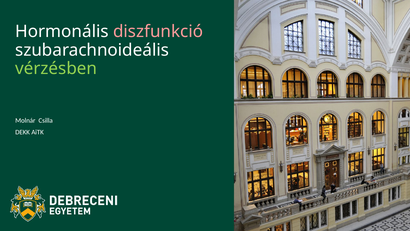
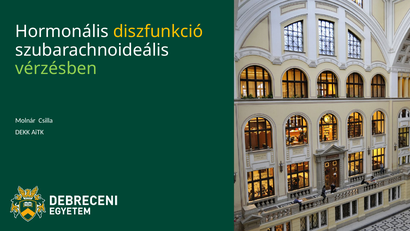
diszfunkció colour: pink -> yellow
